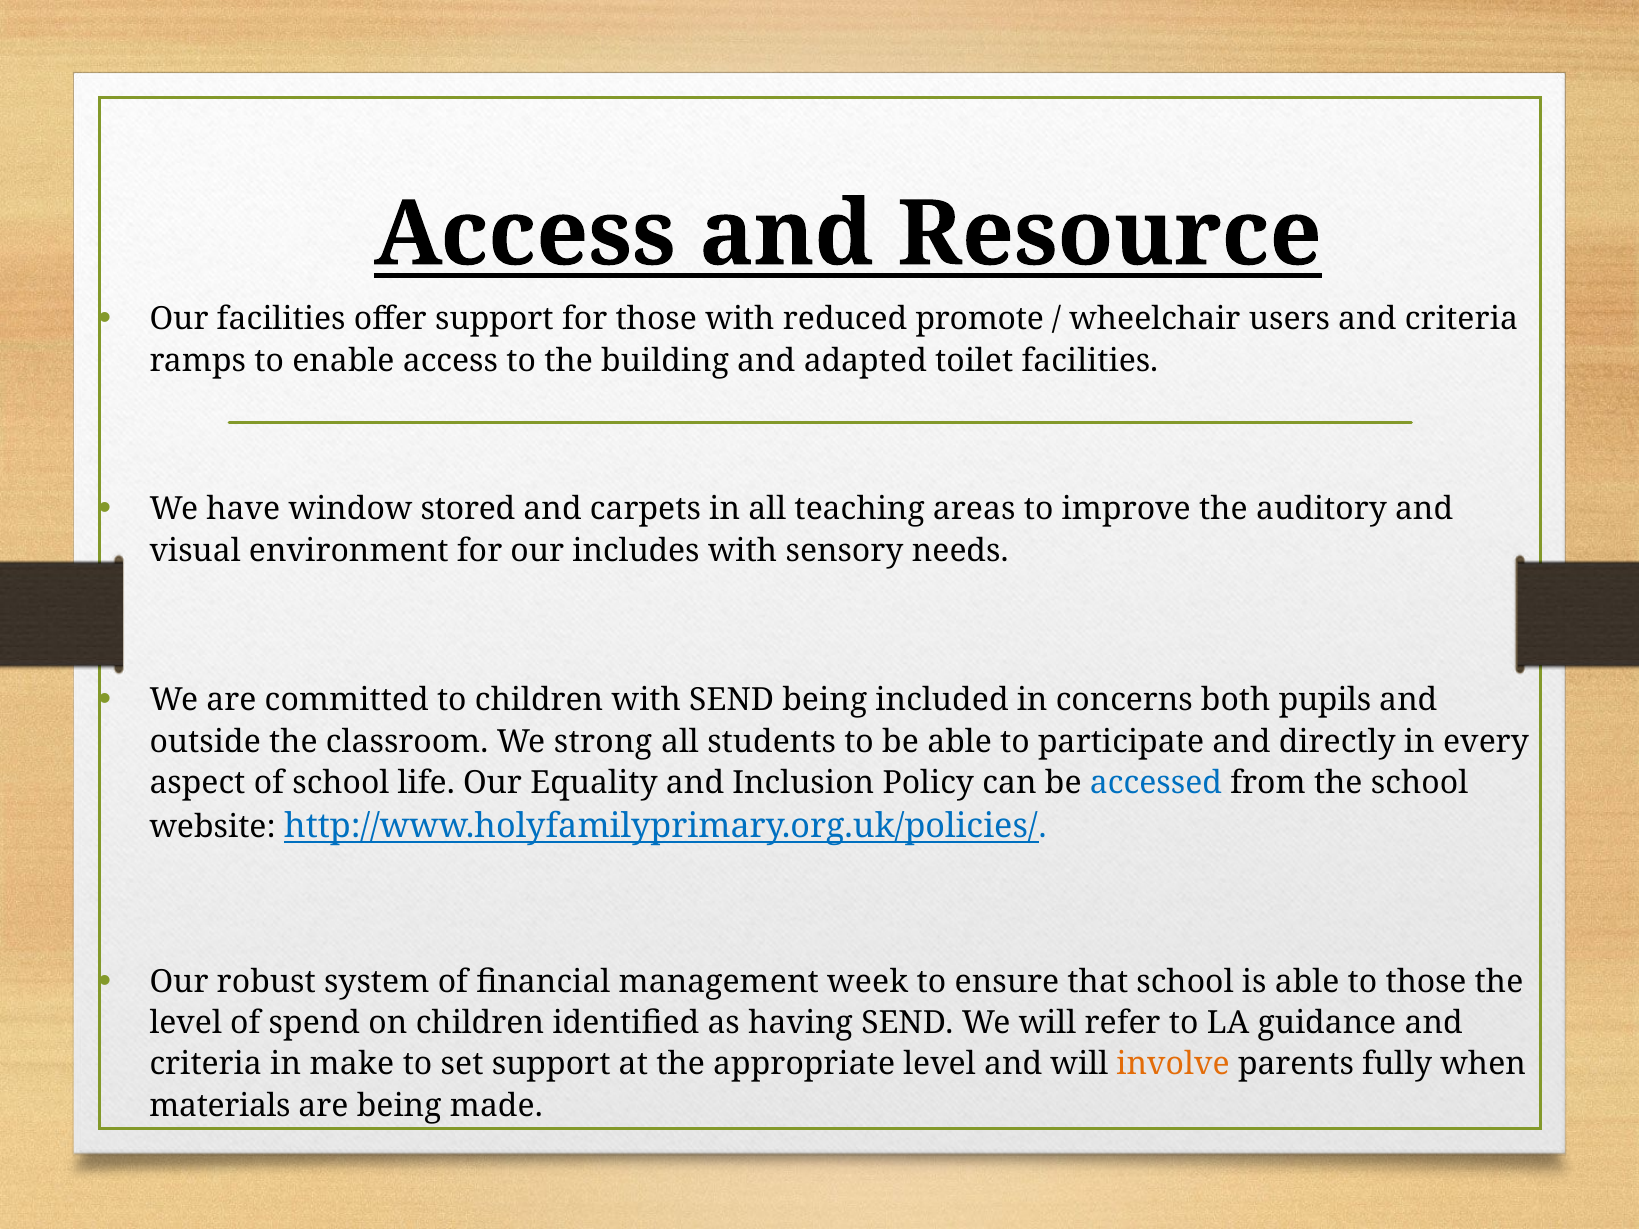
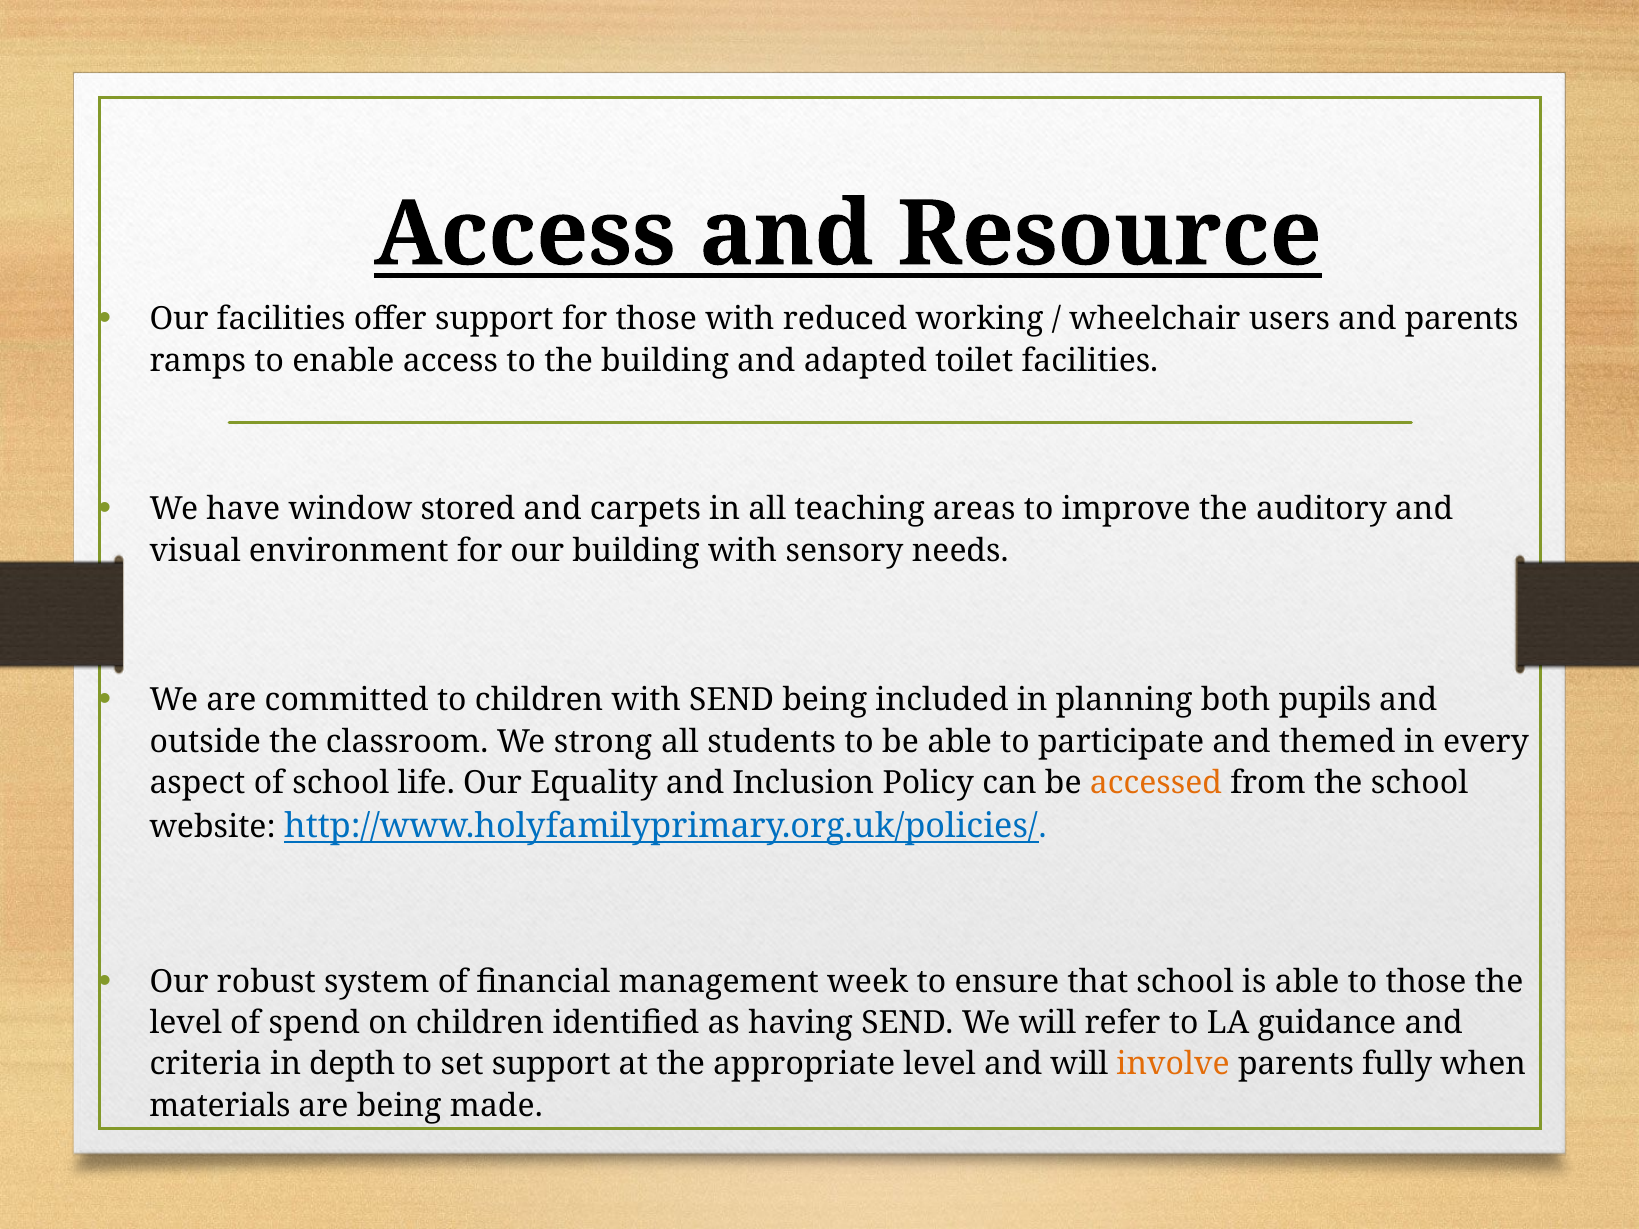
promote: promote -> working
users and criteria: criteria -> parents
our includes: includes -> building
concerns: concerns -> planning
directly: directly -> themed
accessed colour: blue -> orange
make: make -> depth
